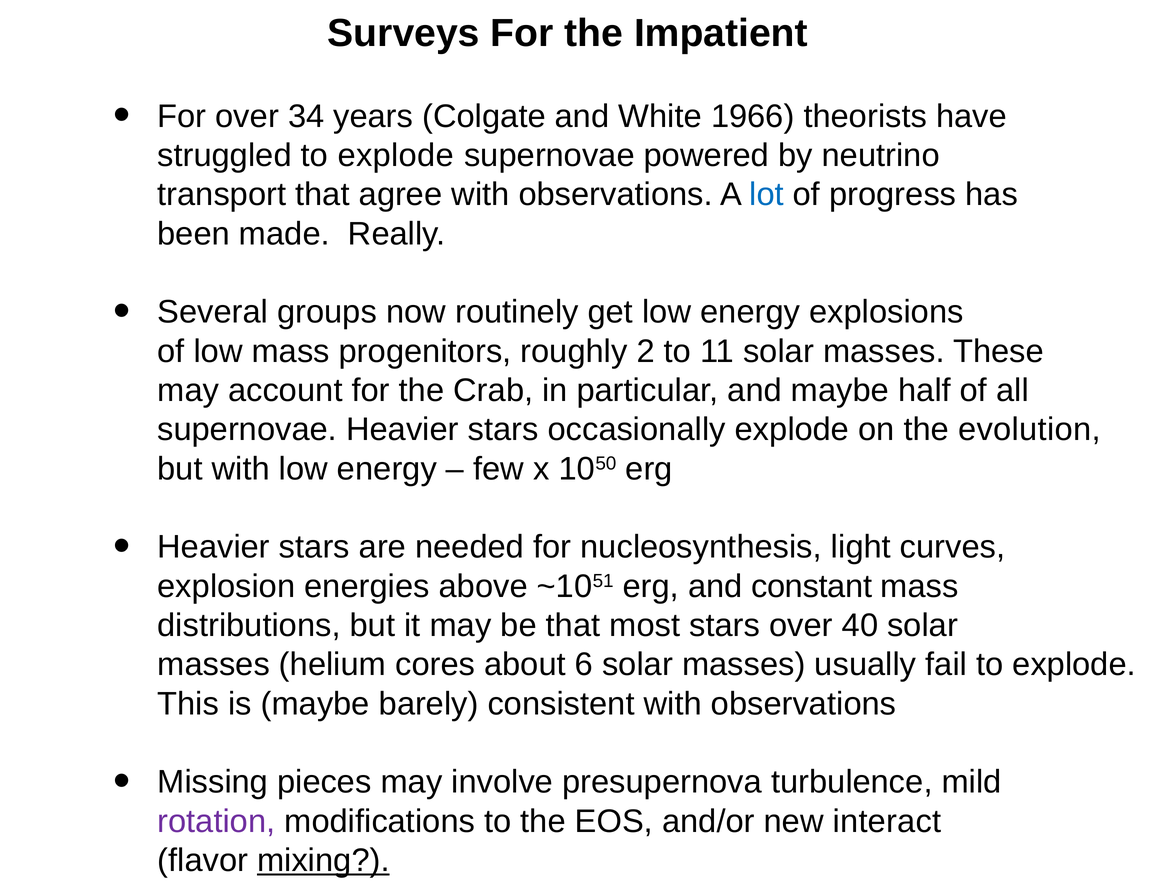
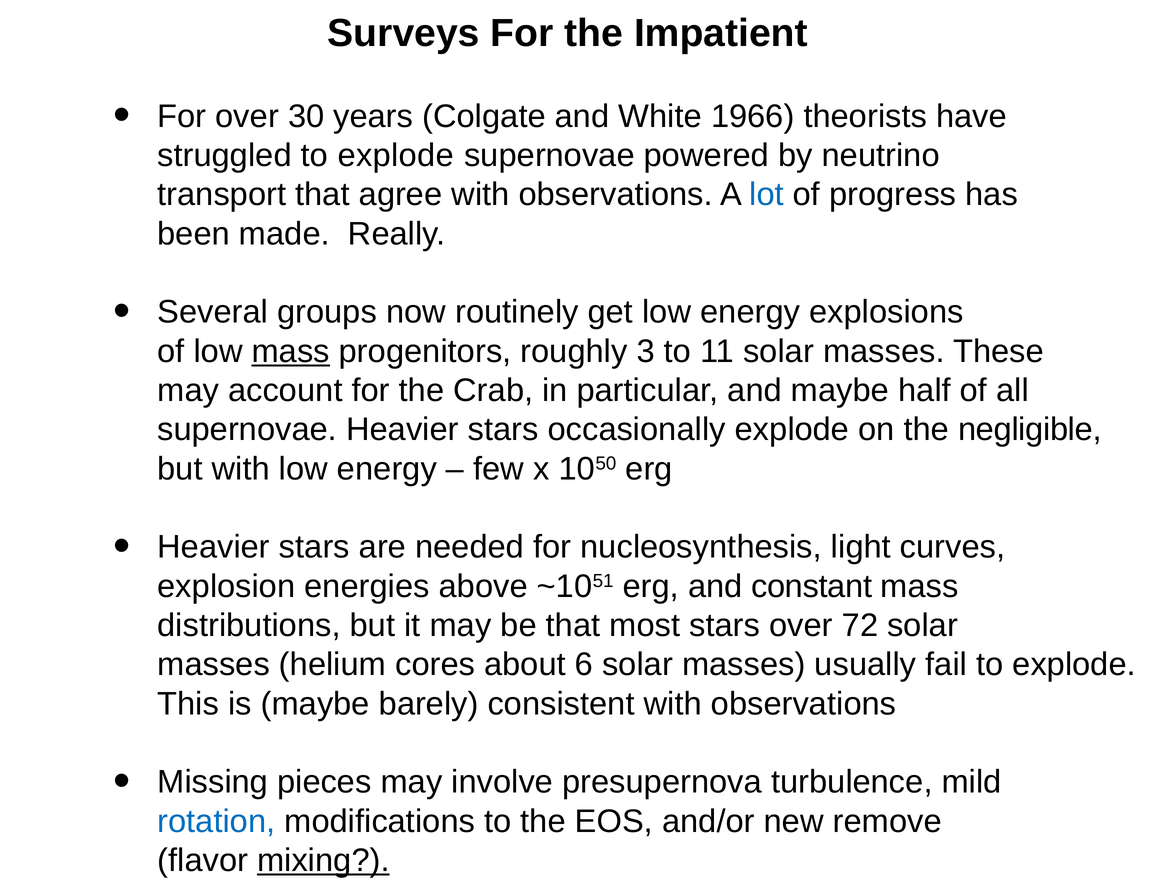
34: 34 -> 30
mass at (291, 351) underline: none -> present
2: 2 -> 3
evolution: evolution -> negligible
40: 40 -> 72
rotation colour: purple -> blue
interact: interact -> remove
